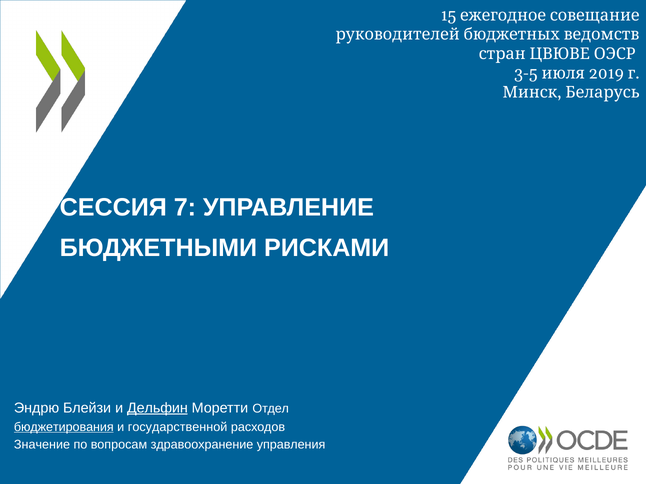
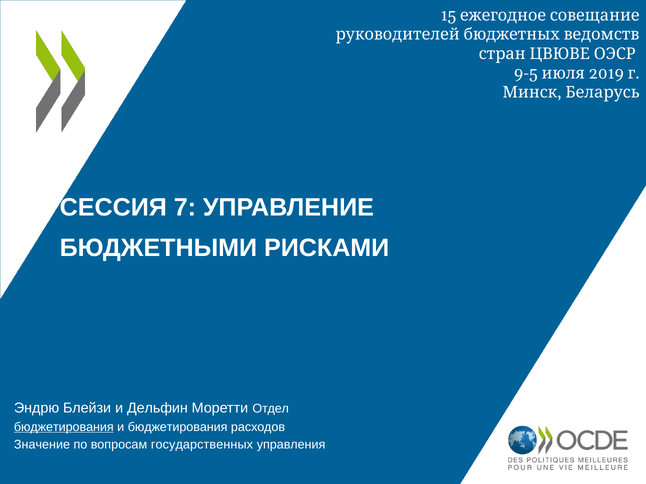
3-5: 3-5 -> 9-5
Дельфин underline: present -> none
и государственной: государственной -> бюджетирования
здравоохранение: здравоохранение -> государственных
